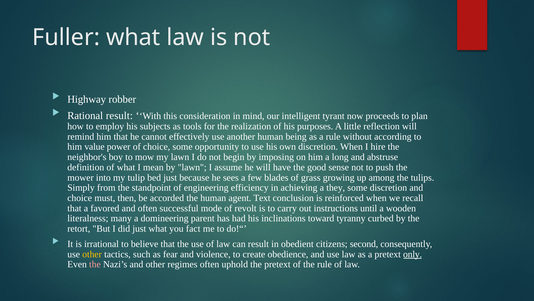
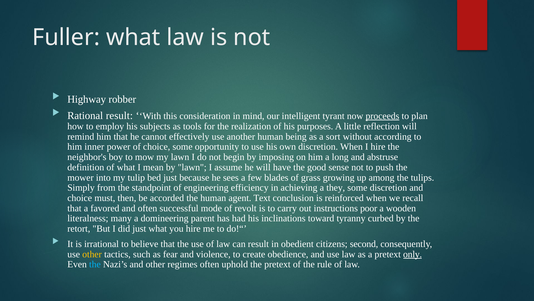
proceeds underline: none -> present
a rule: rule -> sort
value: value -> inner
until: until -> poor
you fact: fact -> hire
the at (95, 264) colour: pink -> light blue
